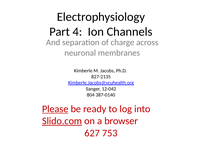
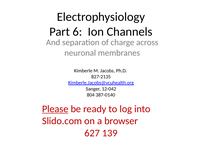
4: 4 -> 6
Slido.com underline: present -> none
753: 753 -> 139
